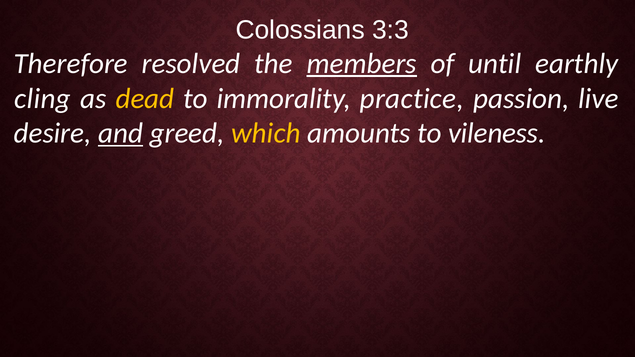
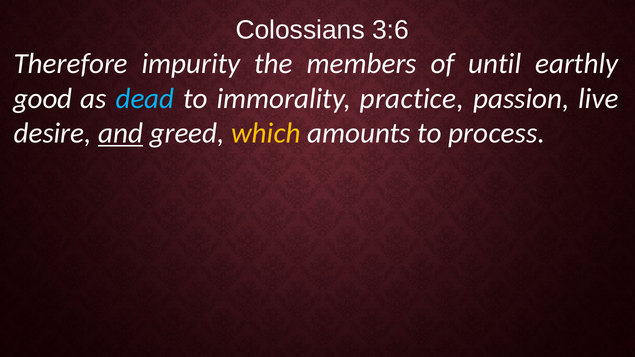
3:3: 3:3 -> 3:6
resolved: resolved -> impurity
members underline: present -> none
cling: cling -> good
dead colour: yellow -> light blue
vileness: vileness -> process
